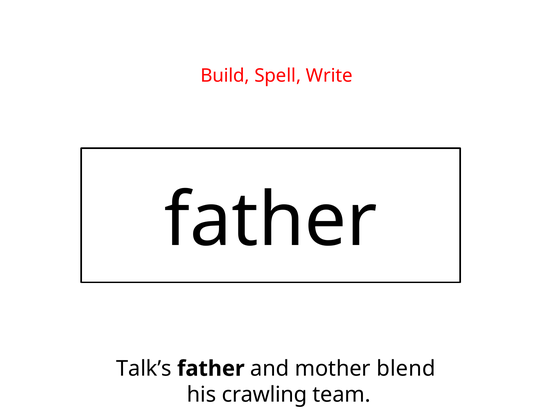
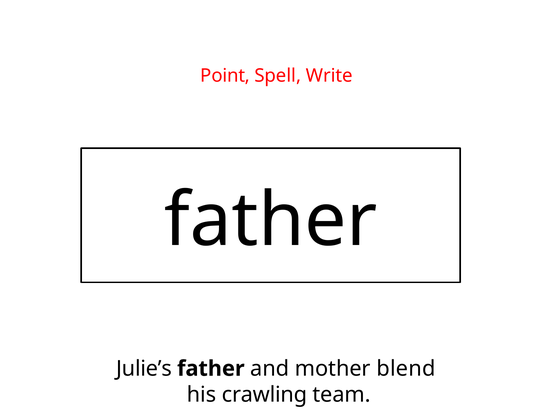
Build: Build -> Point
Talk’s: Talk’s -> Julie’s
